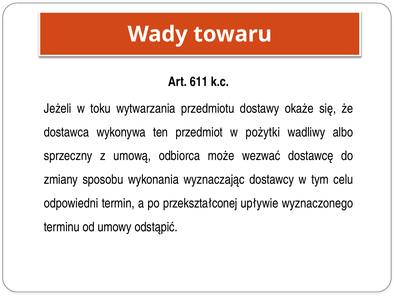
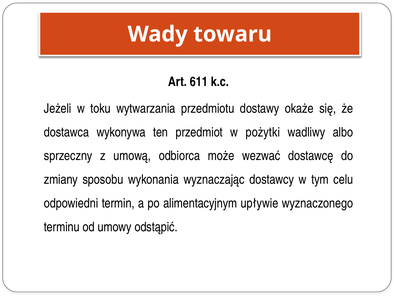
przekształconej: przekształconej -> alimentacyjnym
